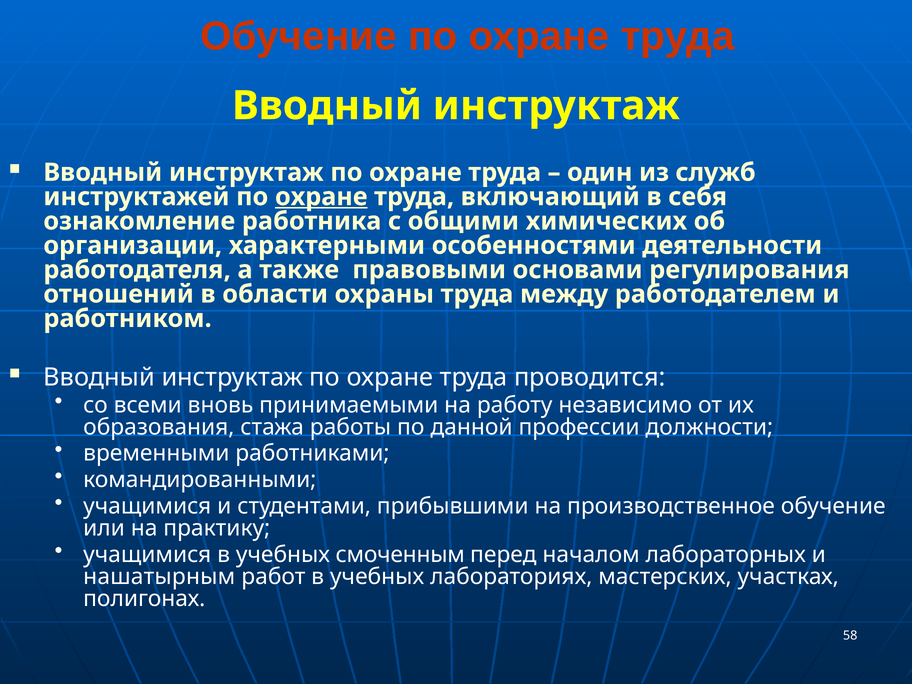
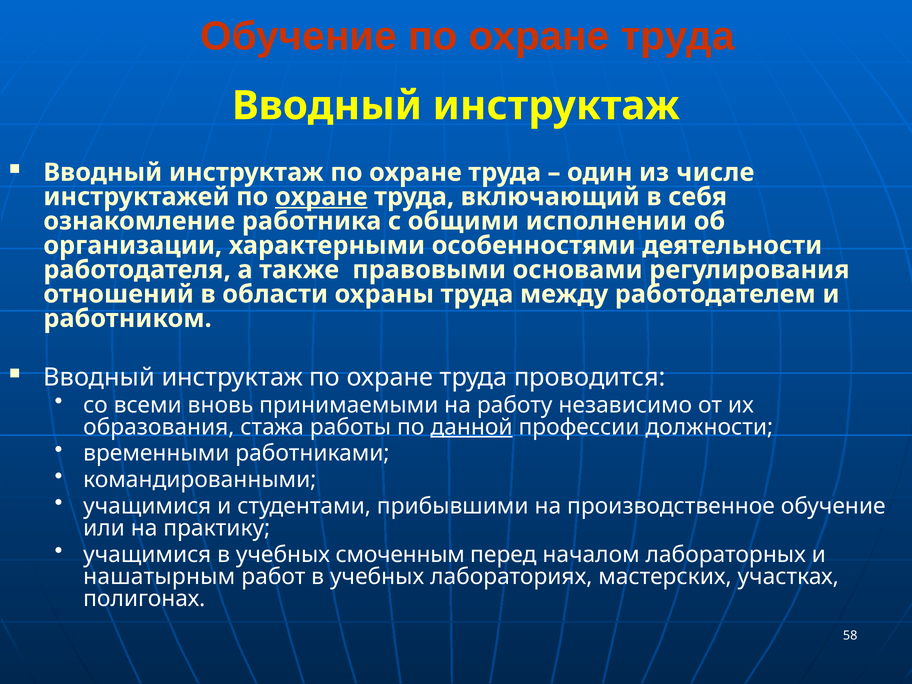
служб: служб -> числе
химических: химических -> исполнении
данной underline: none -> present
